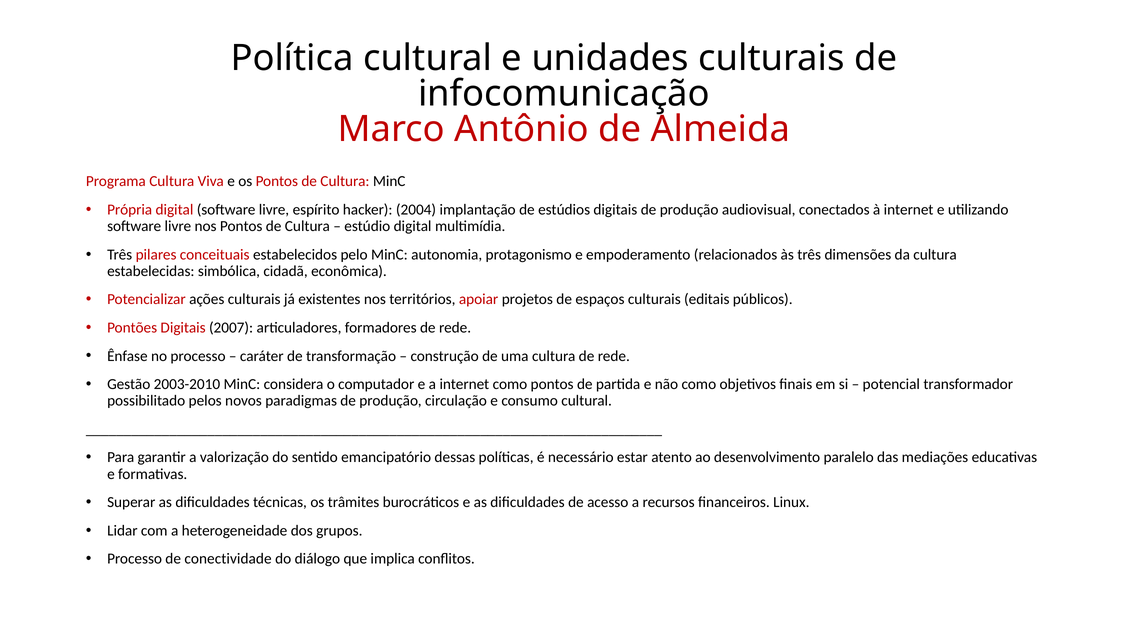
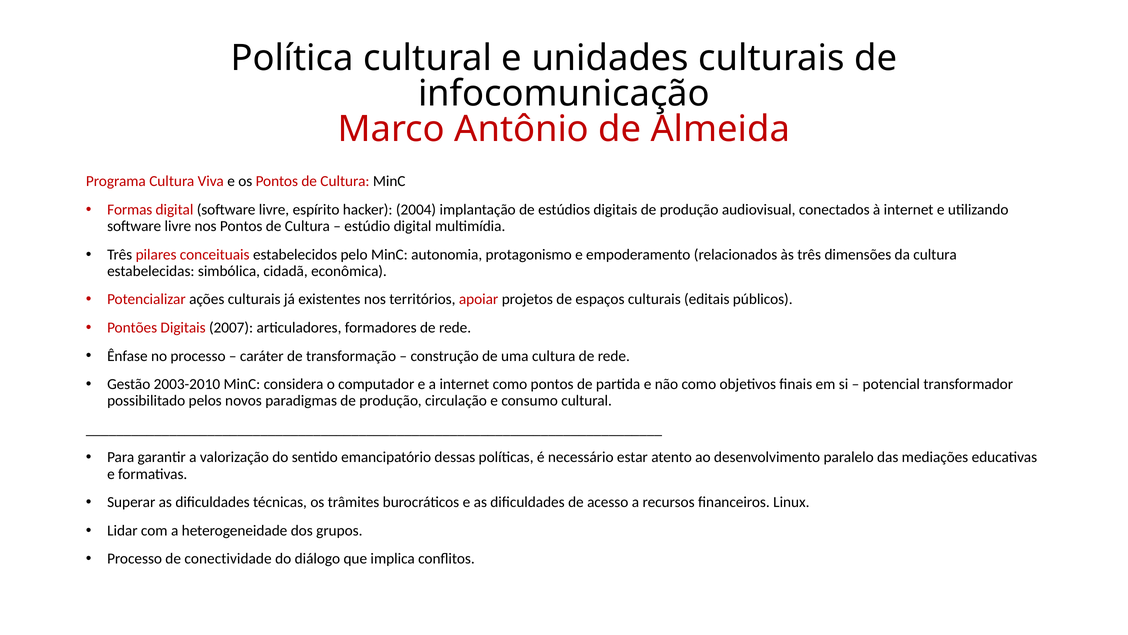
Própria: Própria -> Formas
